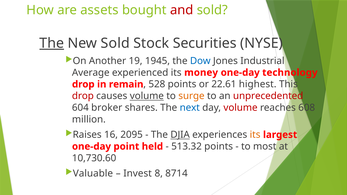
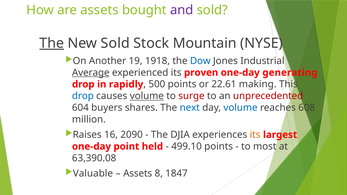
and colour: red -> purple
Securities: Securities -> Mountain
1945: 1945 -> 1918
Average underline: none -> present
money: money -> proven
technology: technology -> generating
remain: remain -> rapidly
528: 528 -> 500
highest: highest -> making
drop at (83, 96) colour: red -> blue
surge colour: orange -> red
broker: broker -> buyers
volume at (241, 108) colour: red -> blue
2095: 2095 -> 2090
DJIA underline: present -> none
513.32: 513.32 -> 499.10
10,730.60: 10,730.60 -> 63,390.08
Invest at (138, 174): Invest -> Assets
8714: 8714 -> 1847
